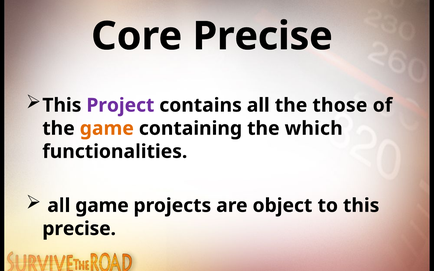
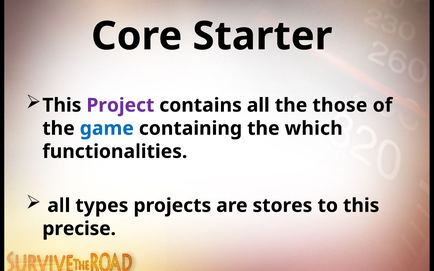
Core Precise: Precise -> Starter
game at (107, 129) colour: orange -> blue
all game: game -> types
object: object -> stores
